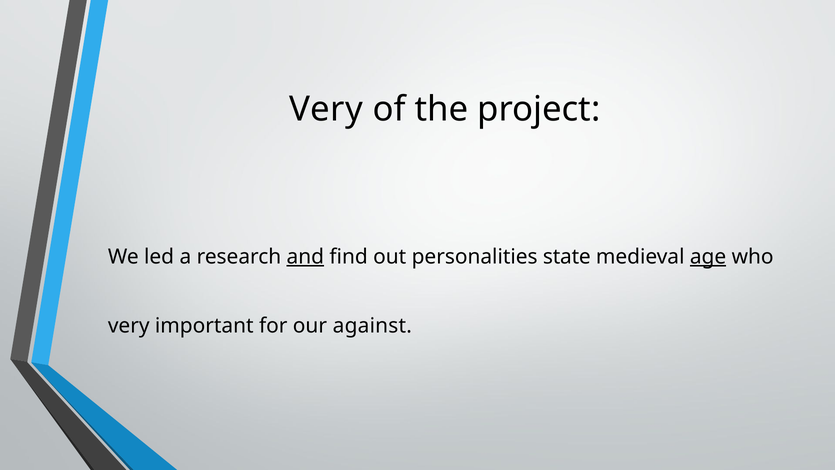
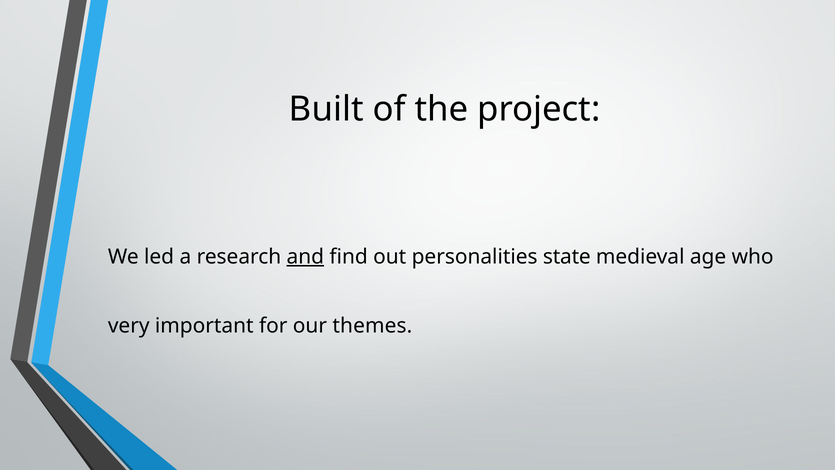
Very at (326, 109): Very -> Built
age underline: present -> none
against: against -> themes
